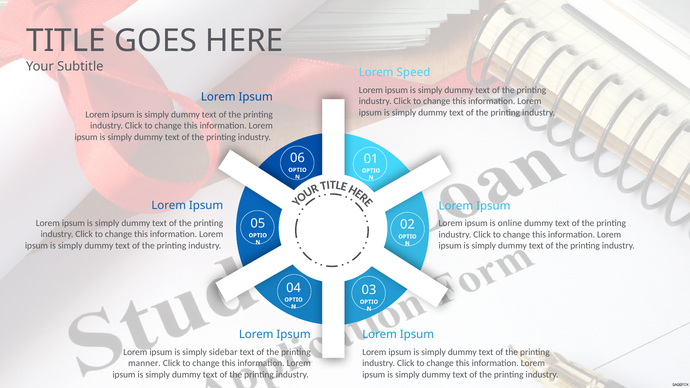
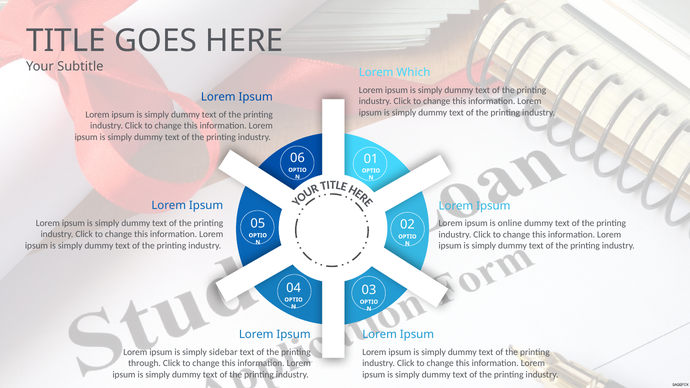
Speed: Speed -> Which
manner: manner -> through
